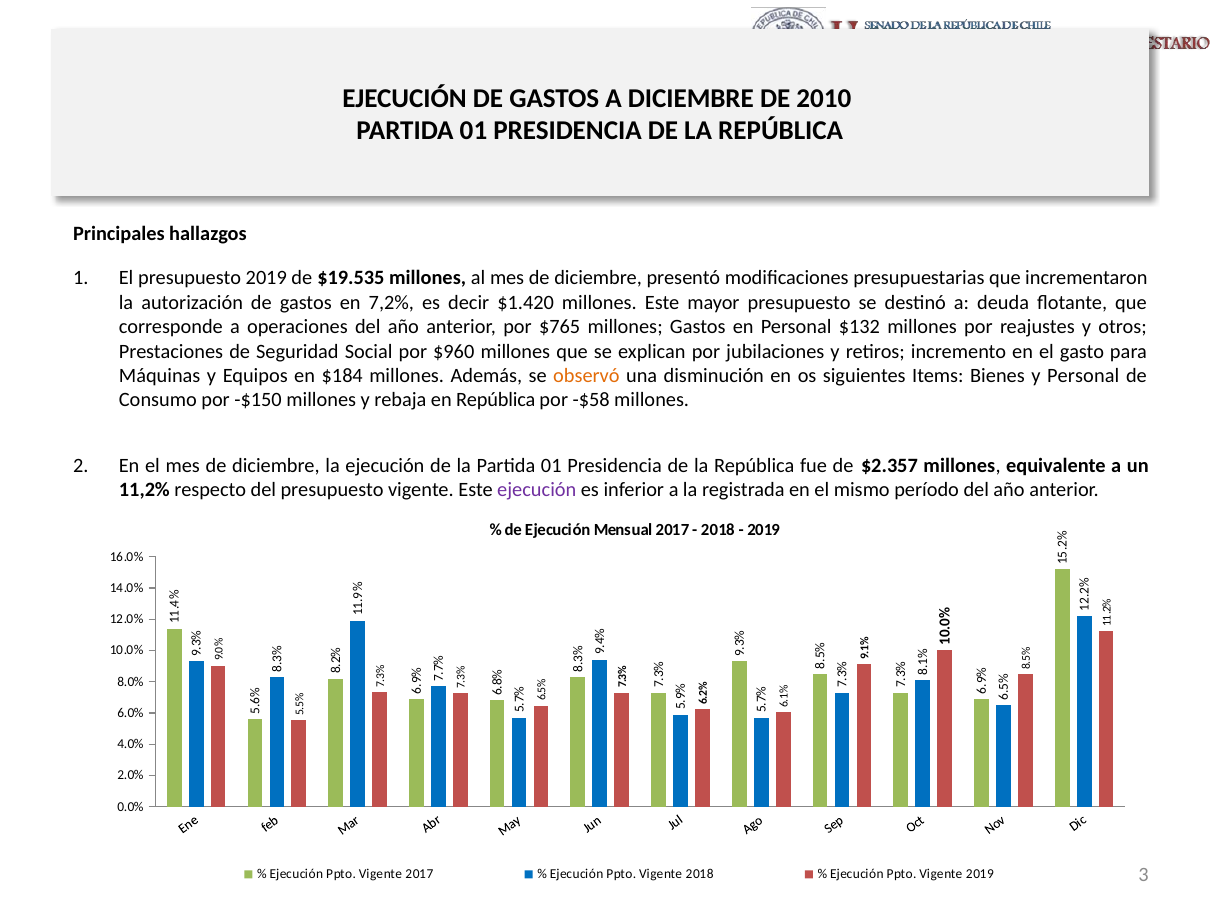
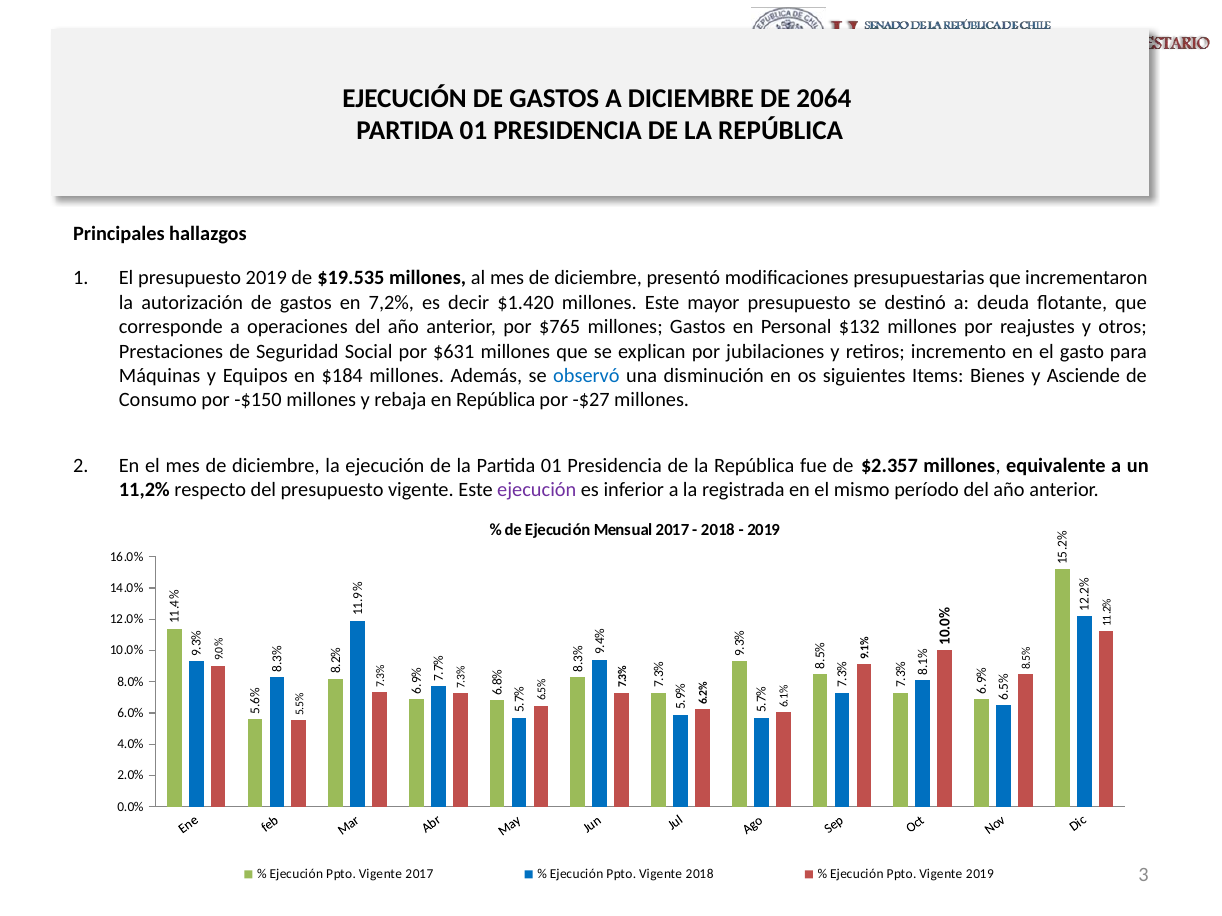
2010: 2010 -> 2064
$960: $960 -> $631
observó colour: orange -> blue
y Personal: Personal -> Asciende
-$58: -$58 -> -$27
